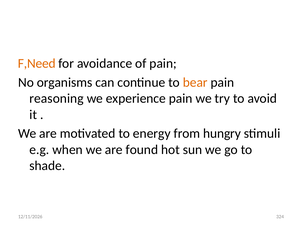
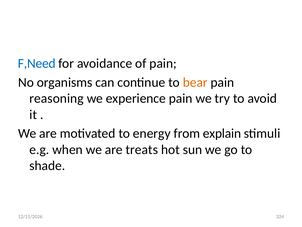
F,Need colour: orange -> blue
hungry: hungry -> explain
found: found -> treats
